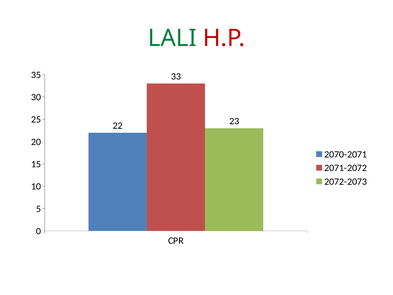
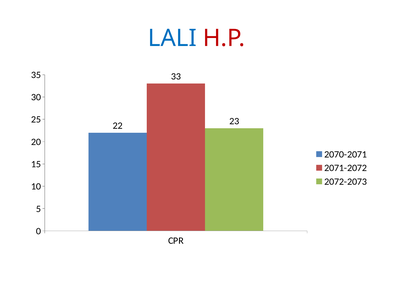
LALI colour: green -> blue
